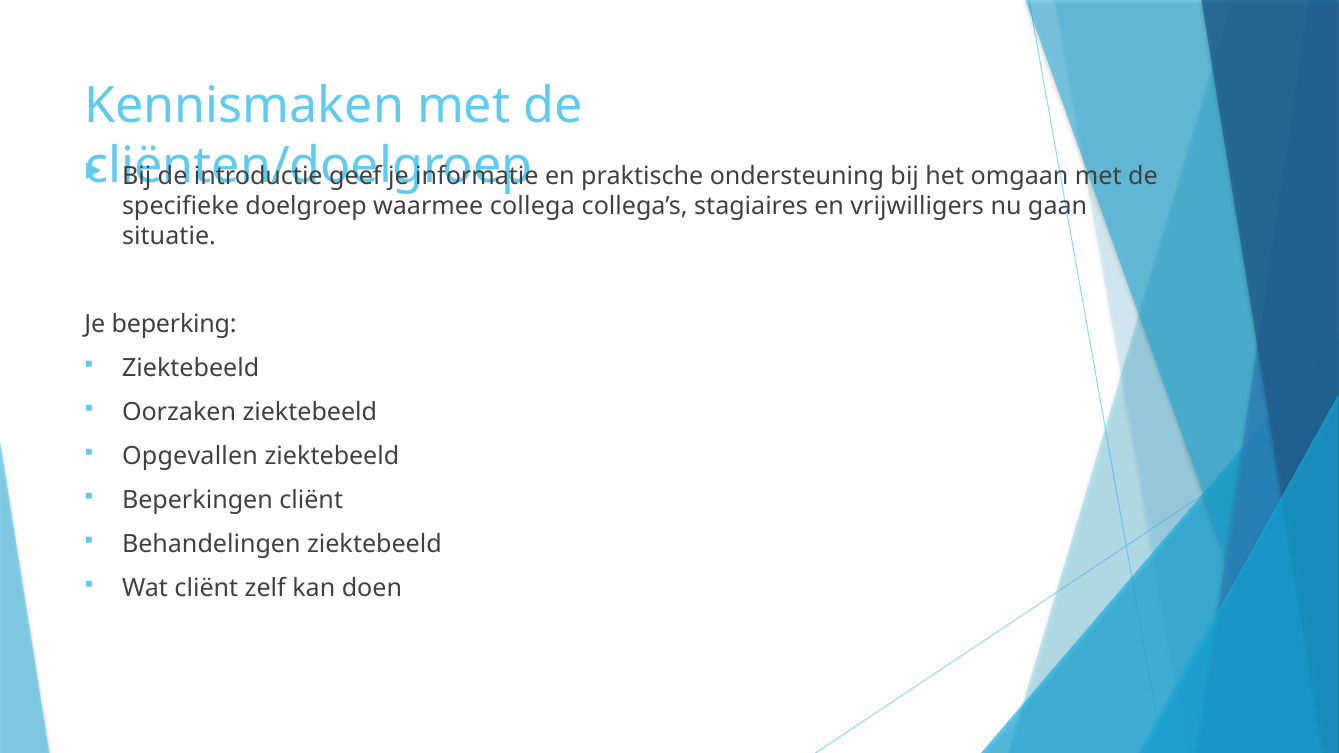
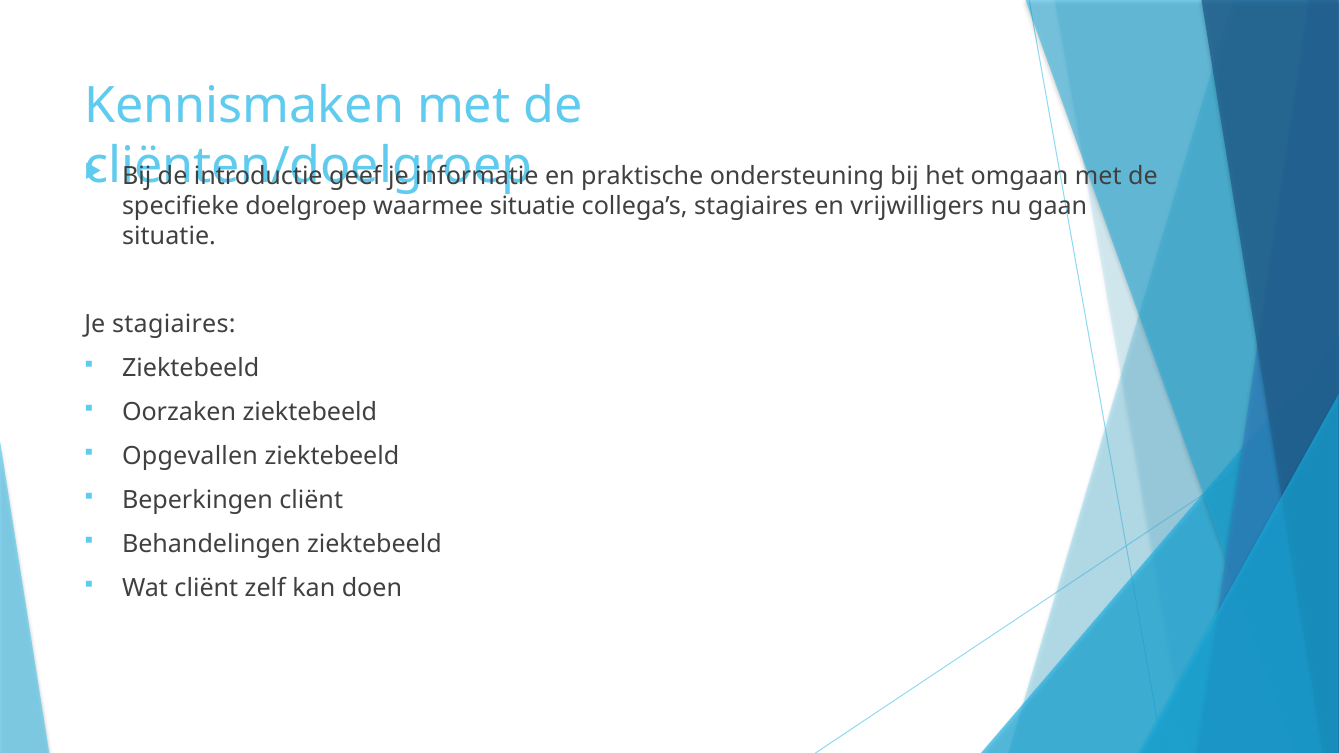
waarmee collega: collega -> situatie
Je beperking: beperking -> stagiaires
